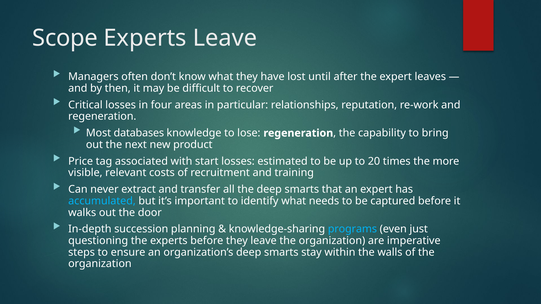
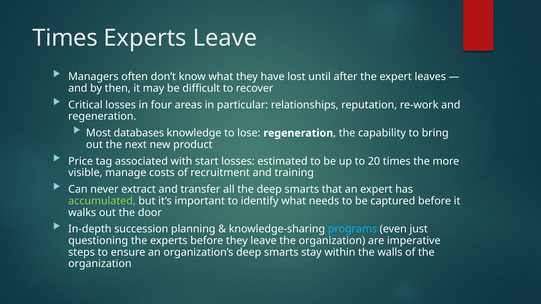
Scope at (65, 38): Scope -> Times
relevant: relevant -> manage
accumulated colour: light blue -> light green
